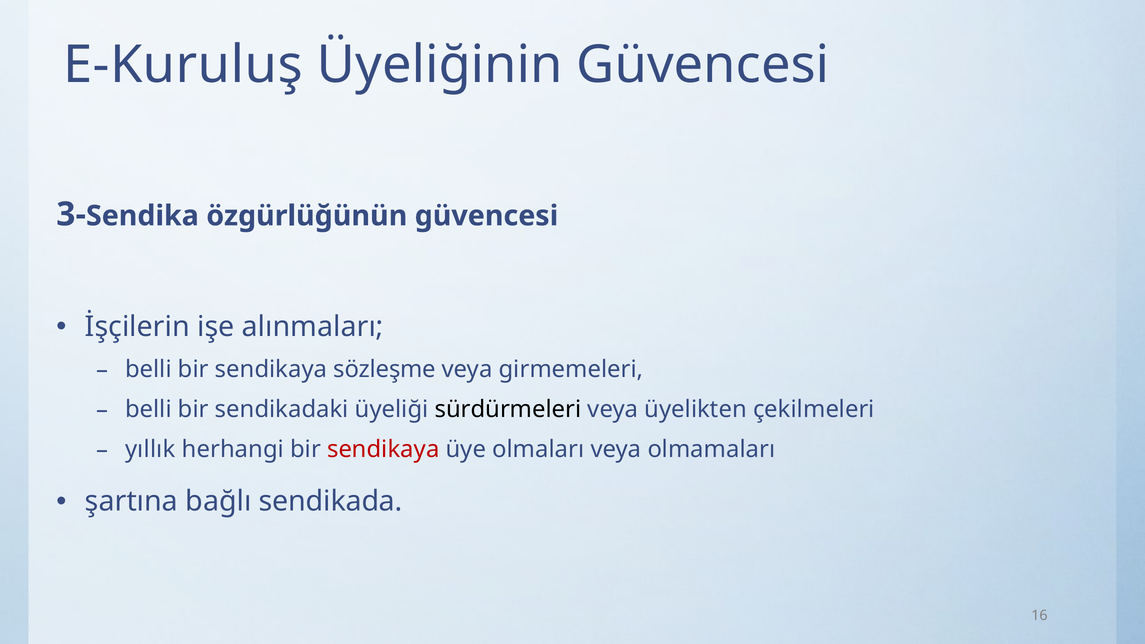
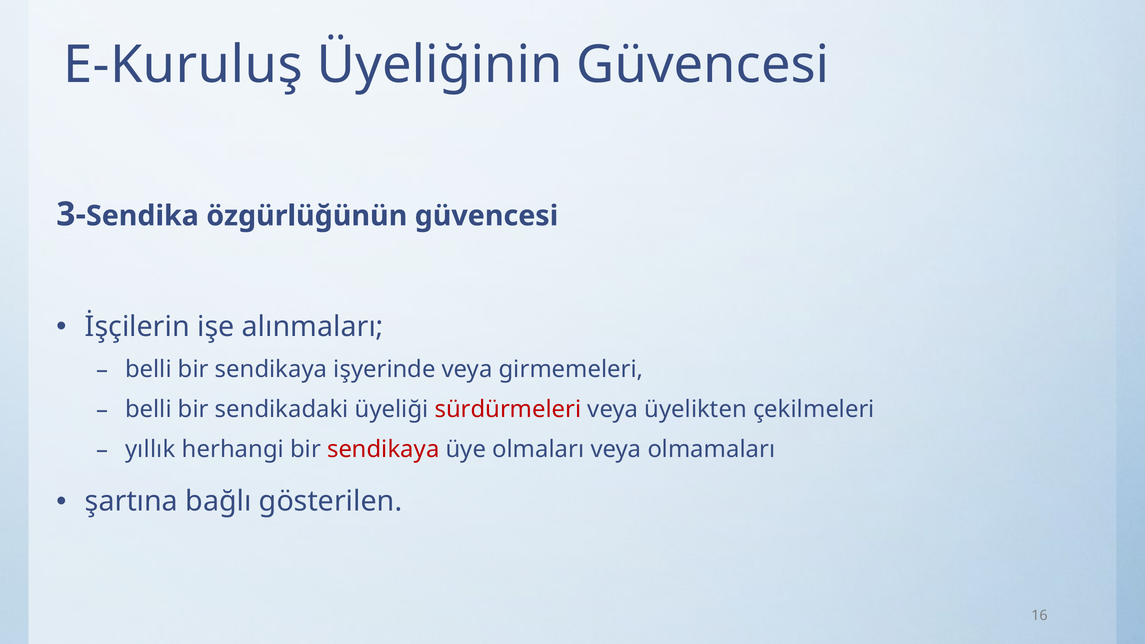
sözleşme: sözleşme -> işyerinde
sürdürmeleri colour: black -> red
sendikada: sendikada -> gösterilen
